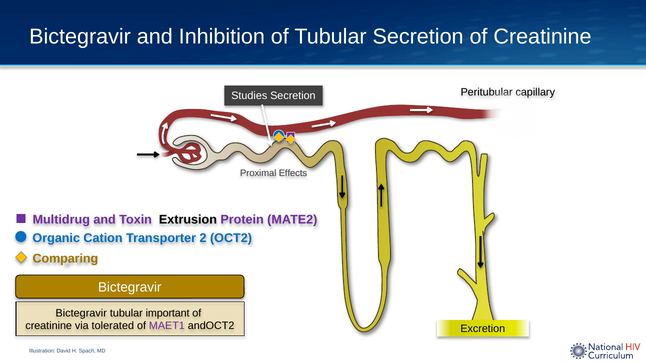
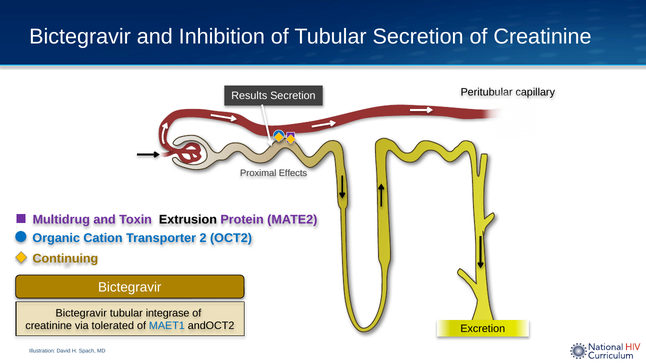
Studies: Studies -> Results
Comparing: Comparing -> Continuing
important: important -> integrase
MAET1 colour: purple -> blue
